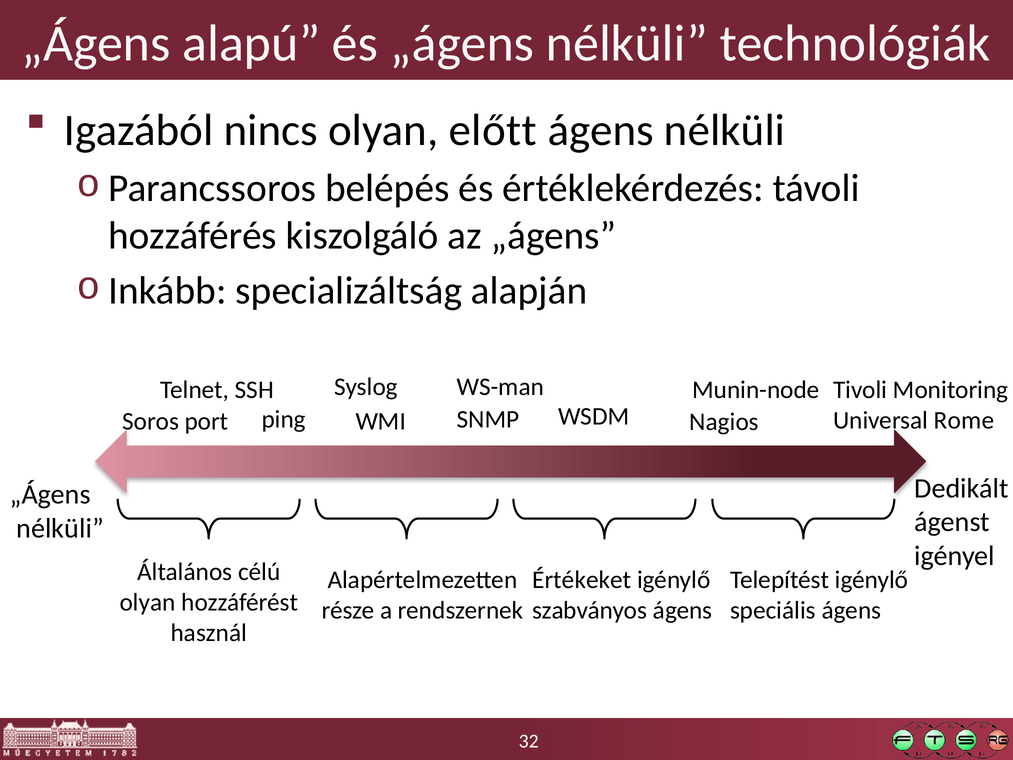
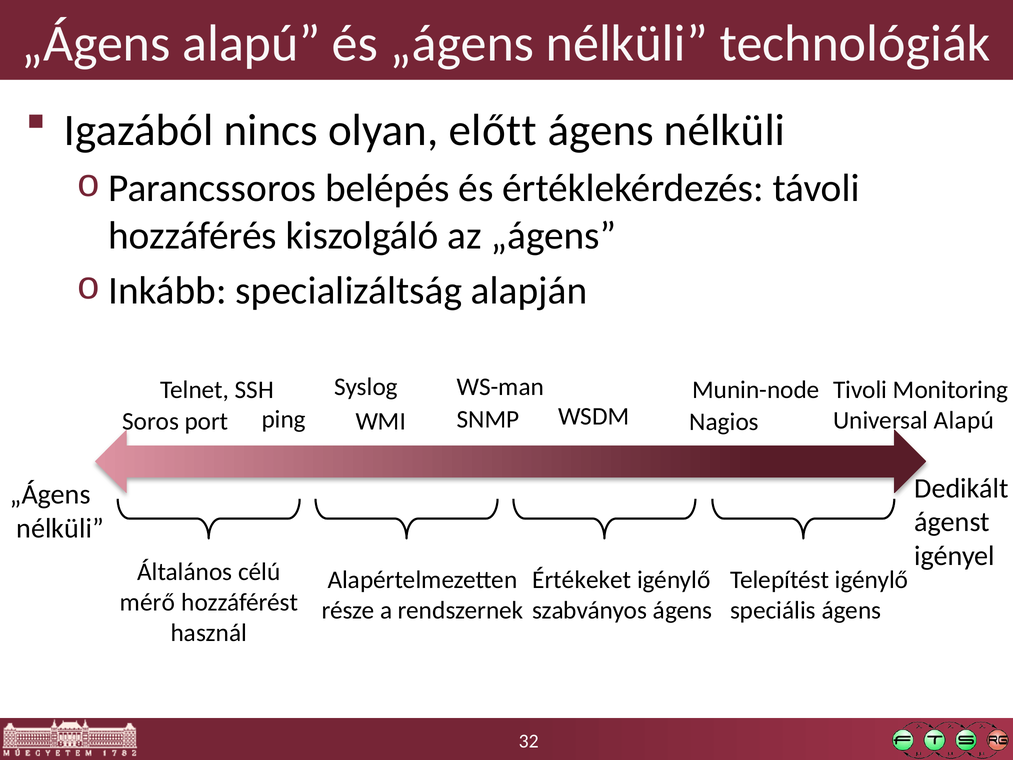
Universal Rome: Rome -> Alapú
olyan at (148, 602): olyan -> mérő
